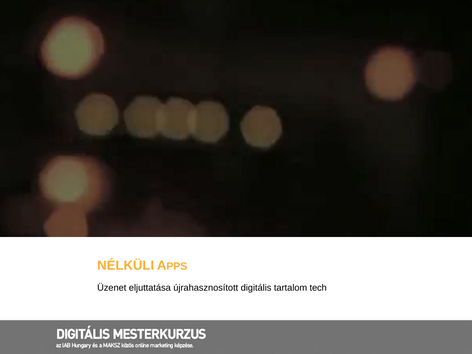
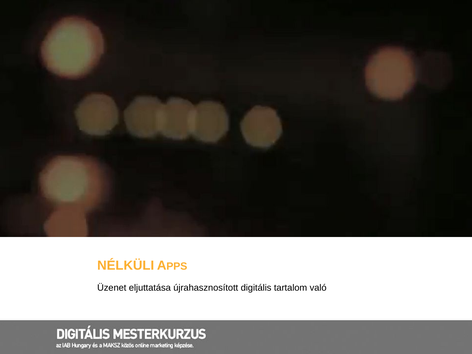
tech: tech -> való
